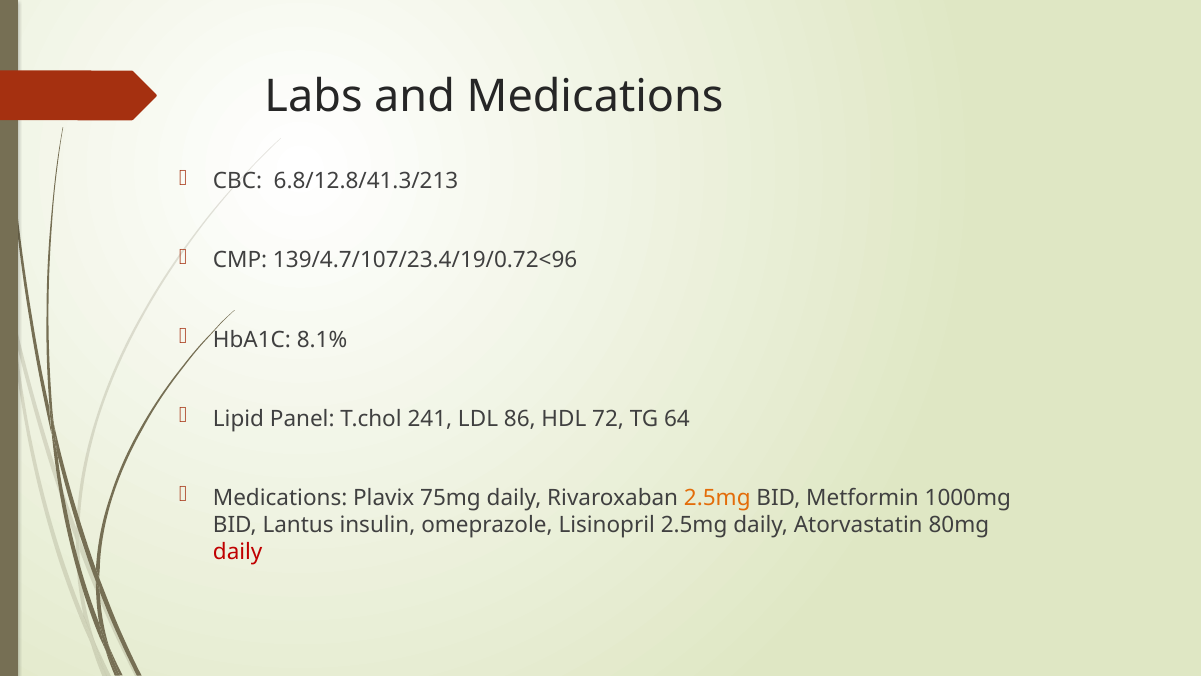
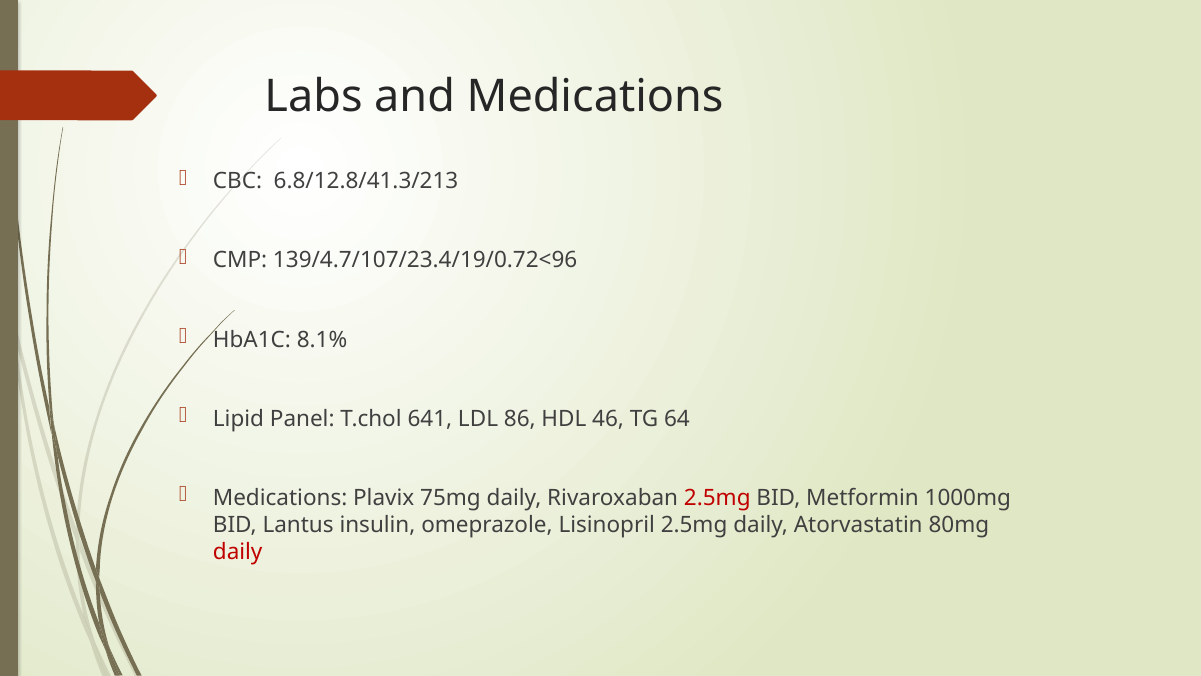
241: 241 -> 641
72: 72 -> 46
2.5mg at (717, 498) colour: orange -> red
